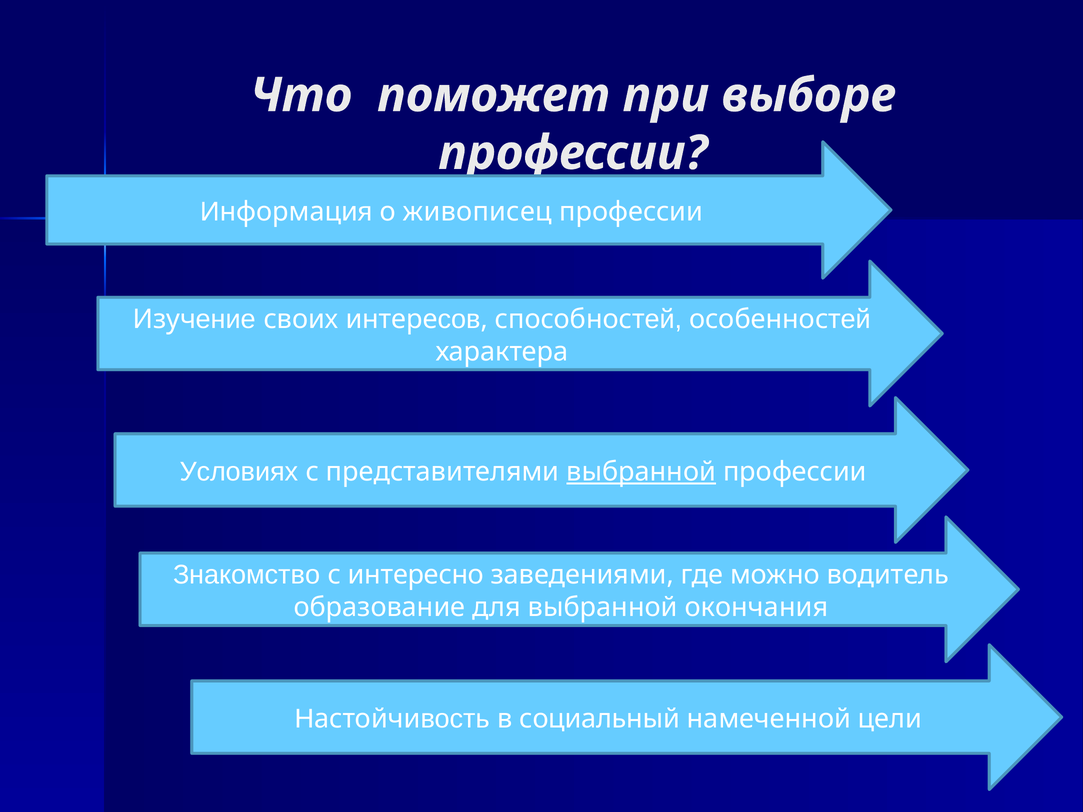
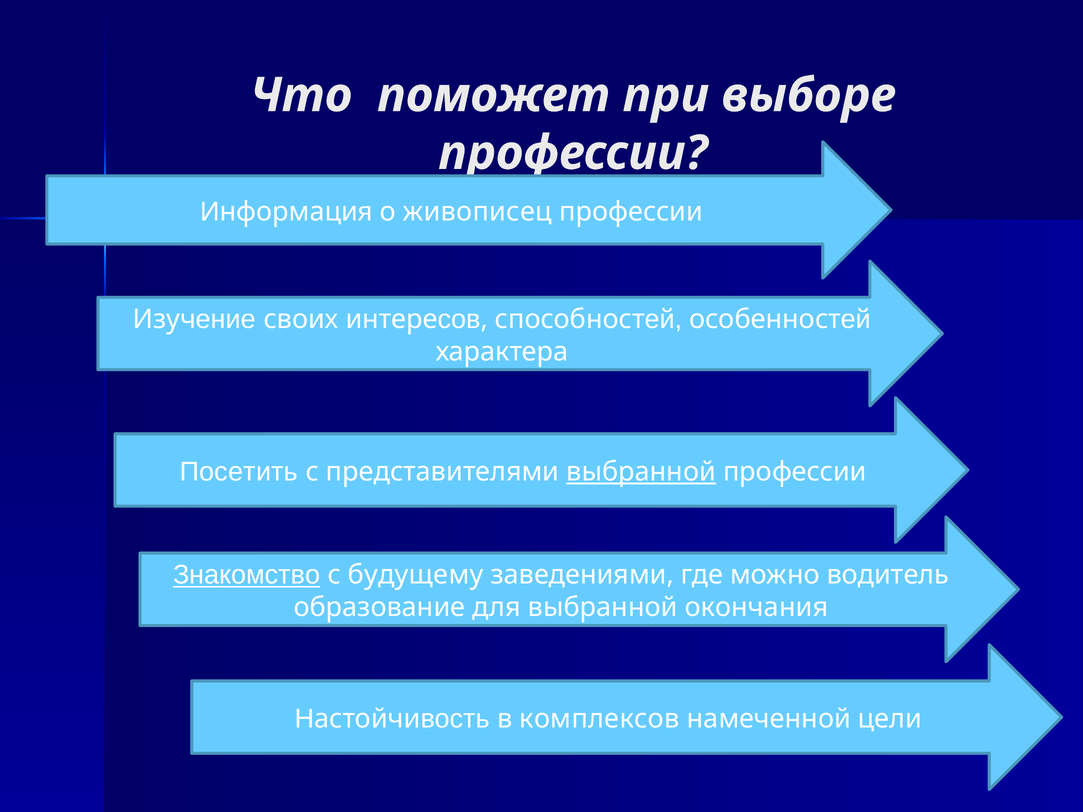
Условиях: Условиях -> Посетить
Знакомство underline: none -> present
интересно: интересно -> будущему
социальный: социальный -> комплексов
